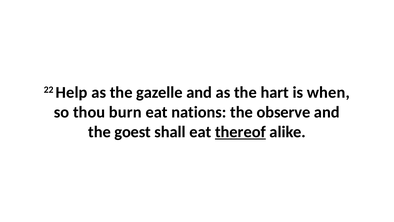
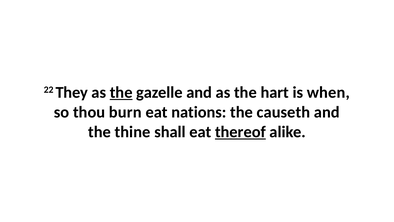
Help: Help -> They
the at (121, 92) underline: none -> present
observe: observe -> causeth
goest: goest -> thine
